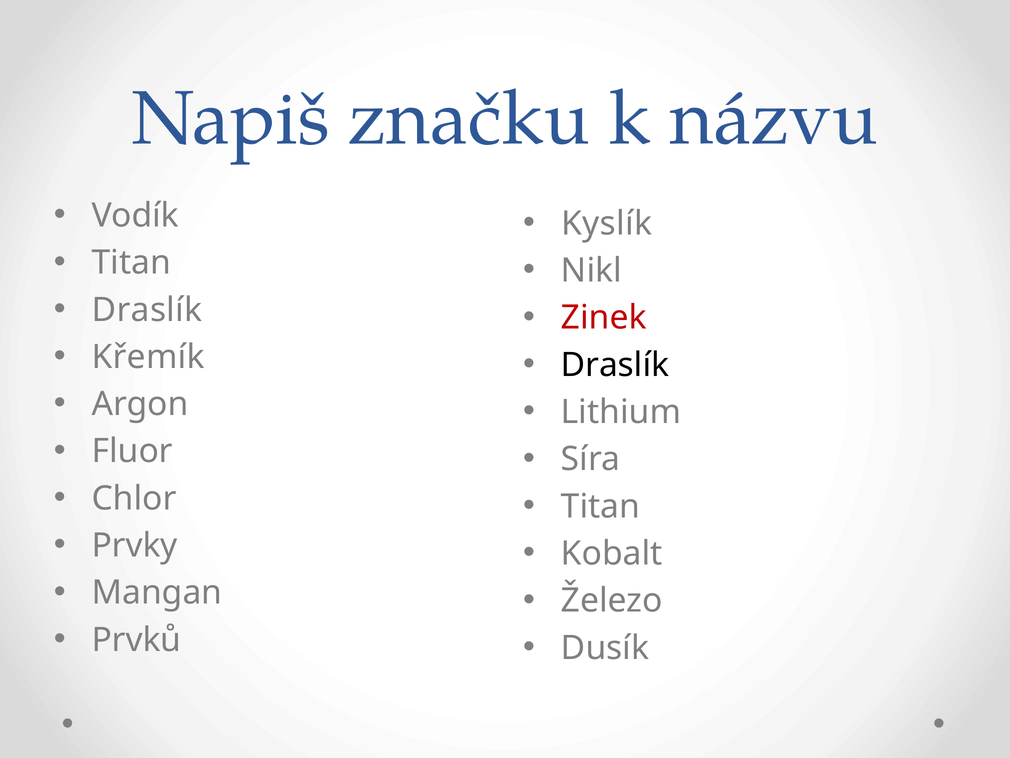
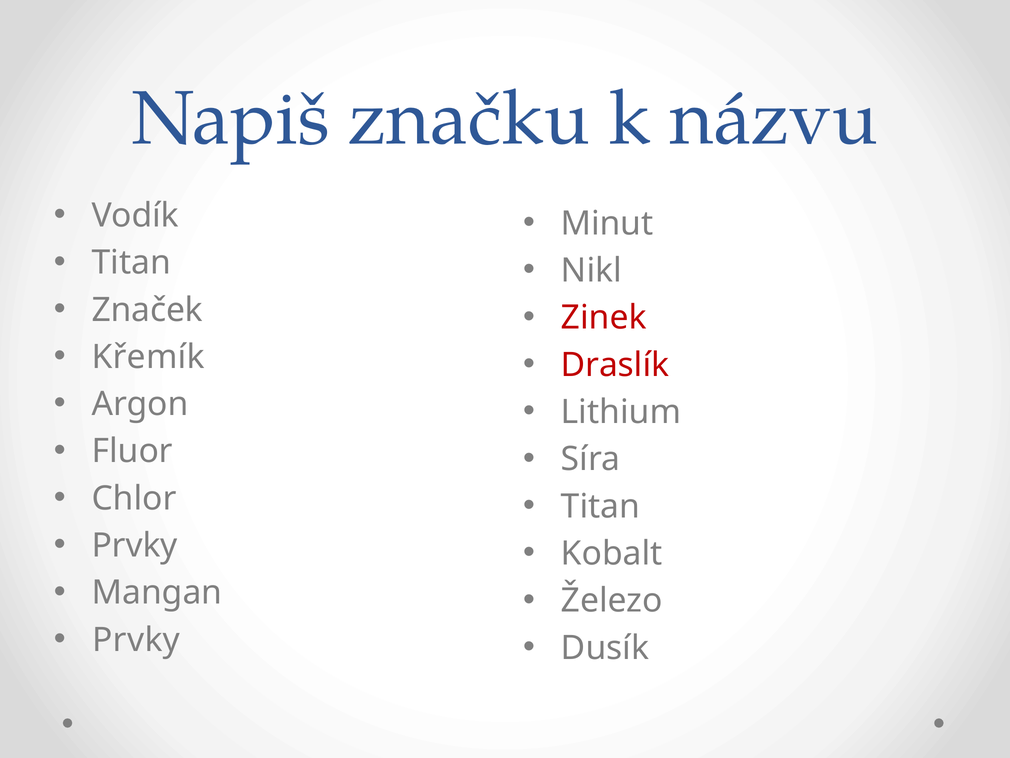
Kyslík: Kyslík -> Minut
Draslík at (147, 310): Draslík -> Značek
Draslík at (615, 365) colour: black -> red
Prvků at (136, 640): Prvků -> Prvky
